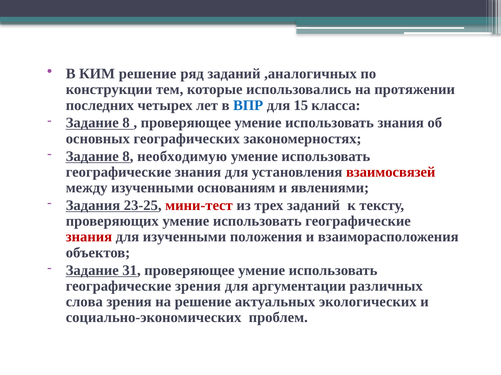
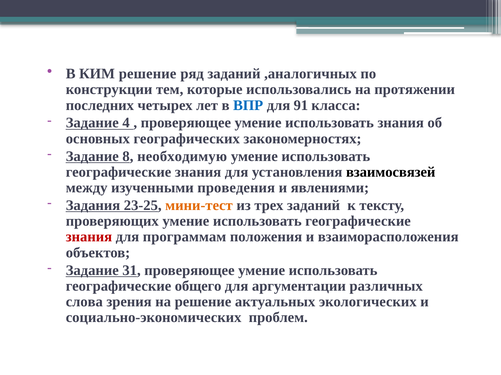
15: 15 -> 91
8 at (126, 123): 8 -> 4
взаимосвязей colour: red -> black
основаниям: основаниям -> проведения
мини-тест colour: red -> orange
для изученными: изученными -> программам
географические зрения: зрения -> общего
